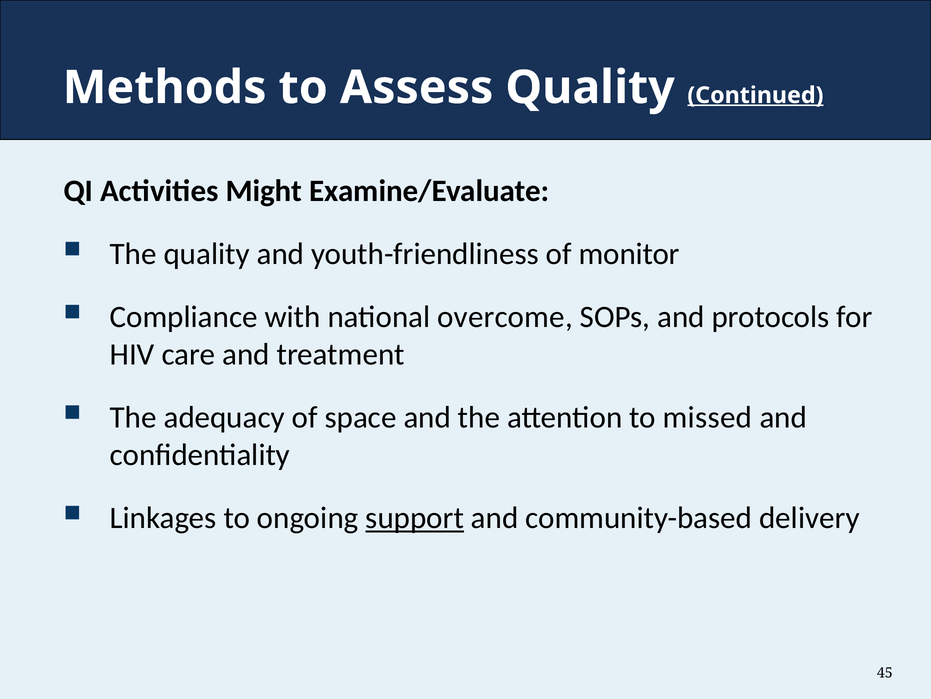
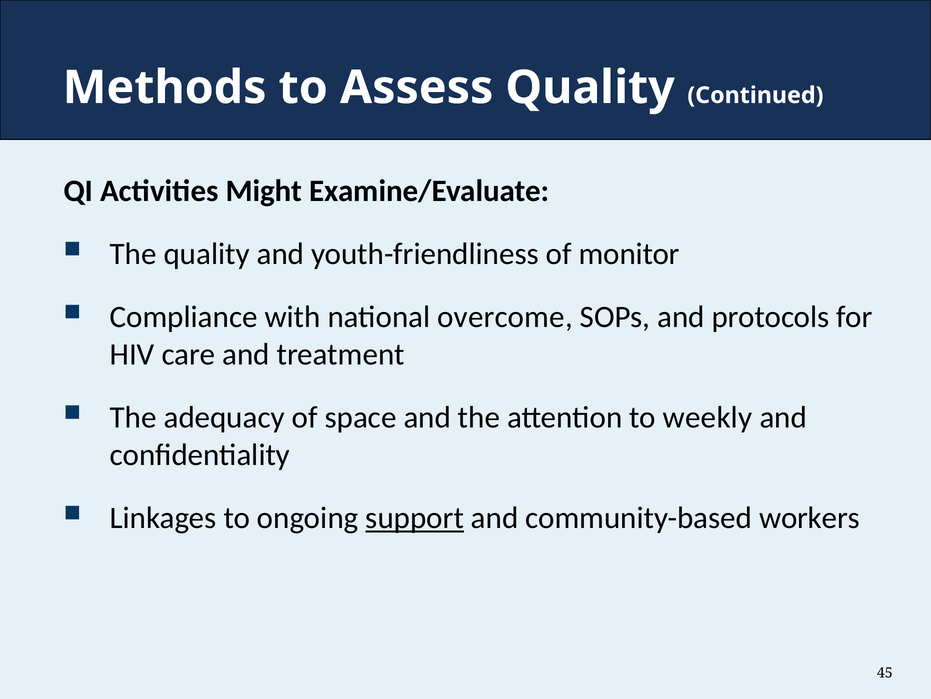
Continued underline: present -> none
missed: missed -> weekly
delivery: delivery -> workers
